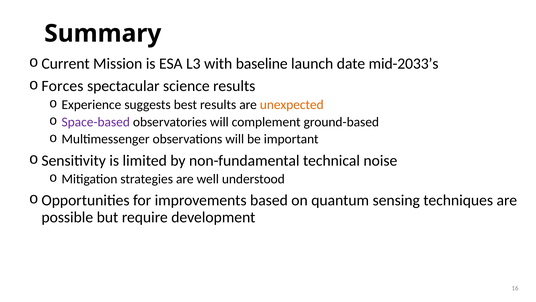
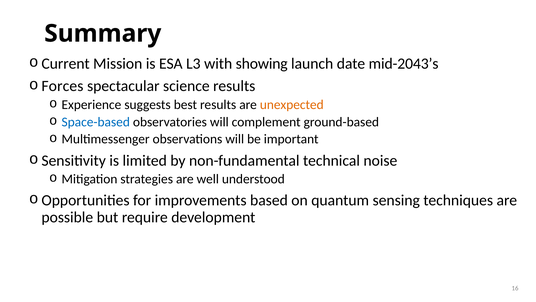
baseline: baseline -> showing
mid-2033’s: mid-2033’s -> mid-2043’s
Space-based colour: purple -> blue
